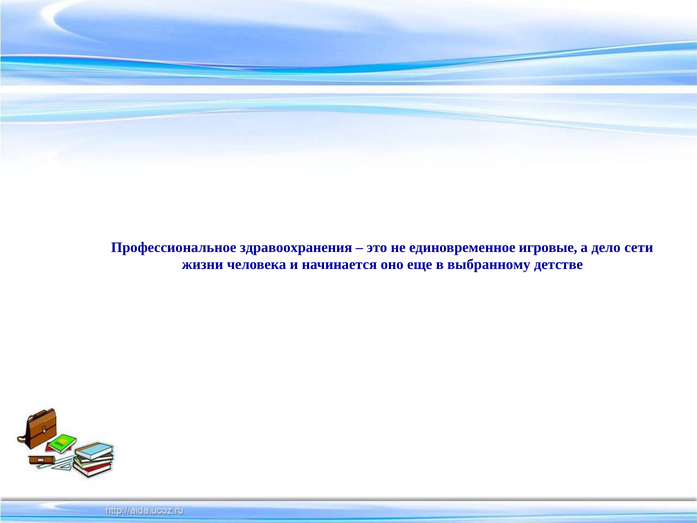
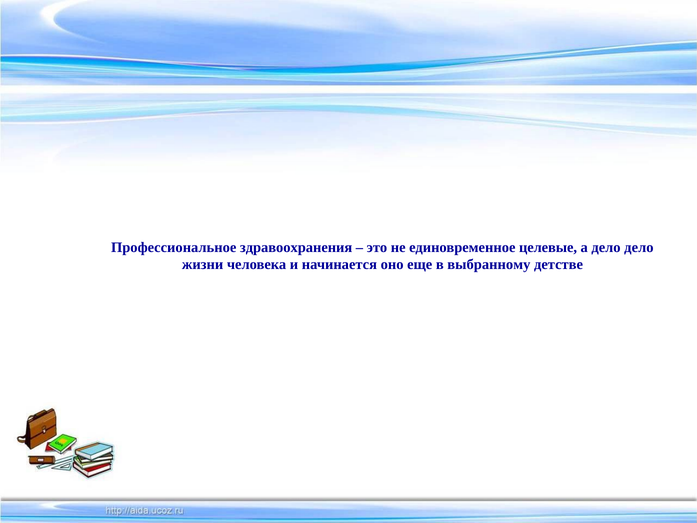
игровые: игровые -> целевые
дело сети: сети -> дело
